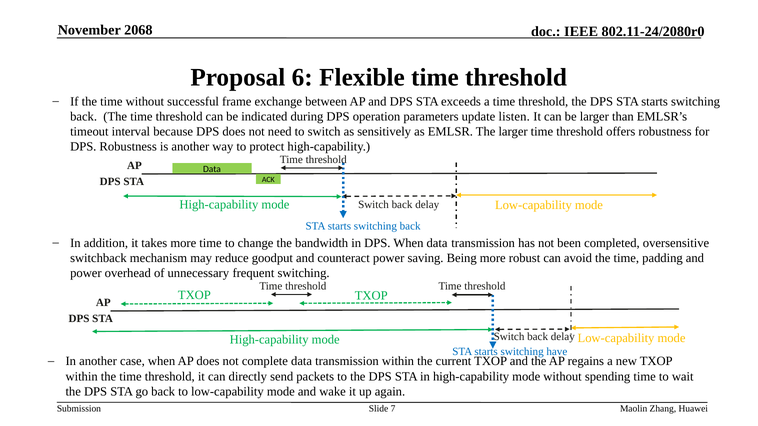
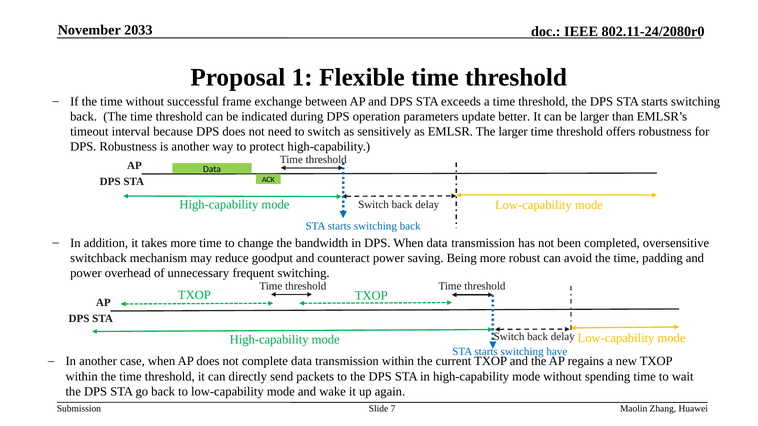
2068: 2068 -> 2033
6: 6 -> 1
listen: listen -> better
